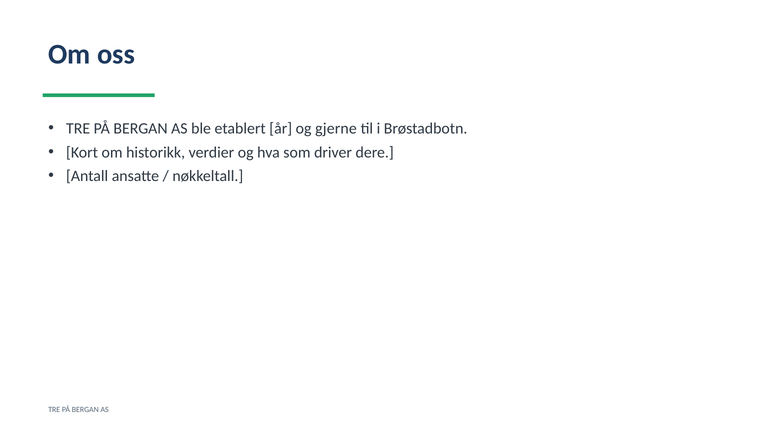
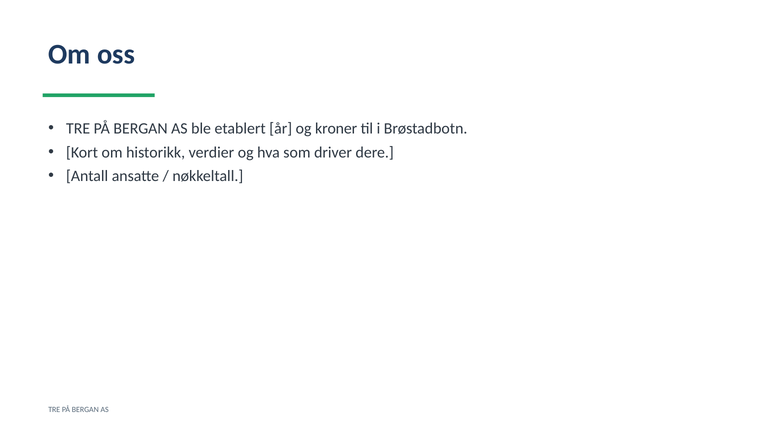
gjerne: gjerne -> kroner
